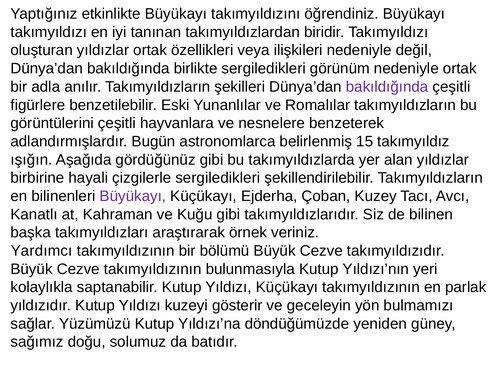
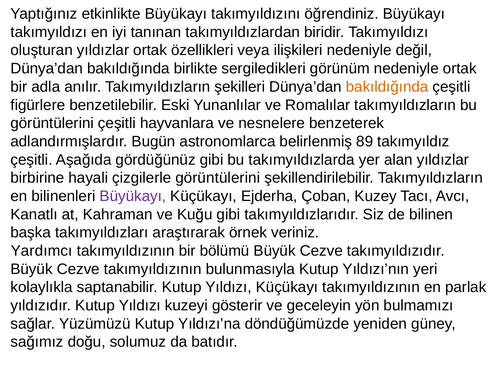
bakıldığında at (387, 87) colour: purple -> orange
15: 15 -> 89
ışığın at (31, 160): ışığın -> çeşitli
çizgilerle sergiledikleri: sergiledikleri -> görüntülerini
